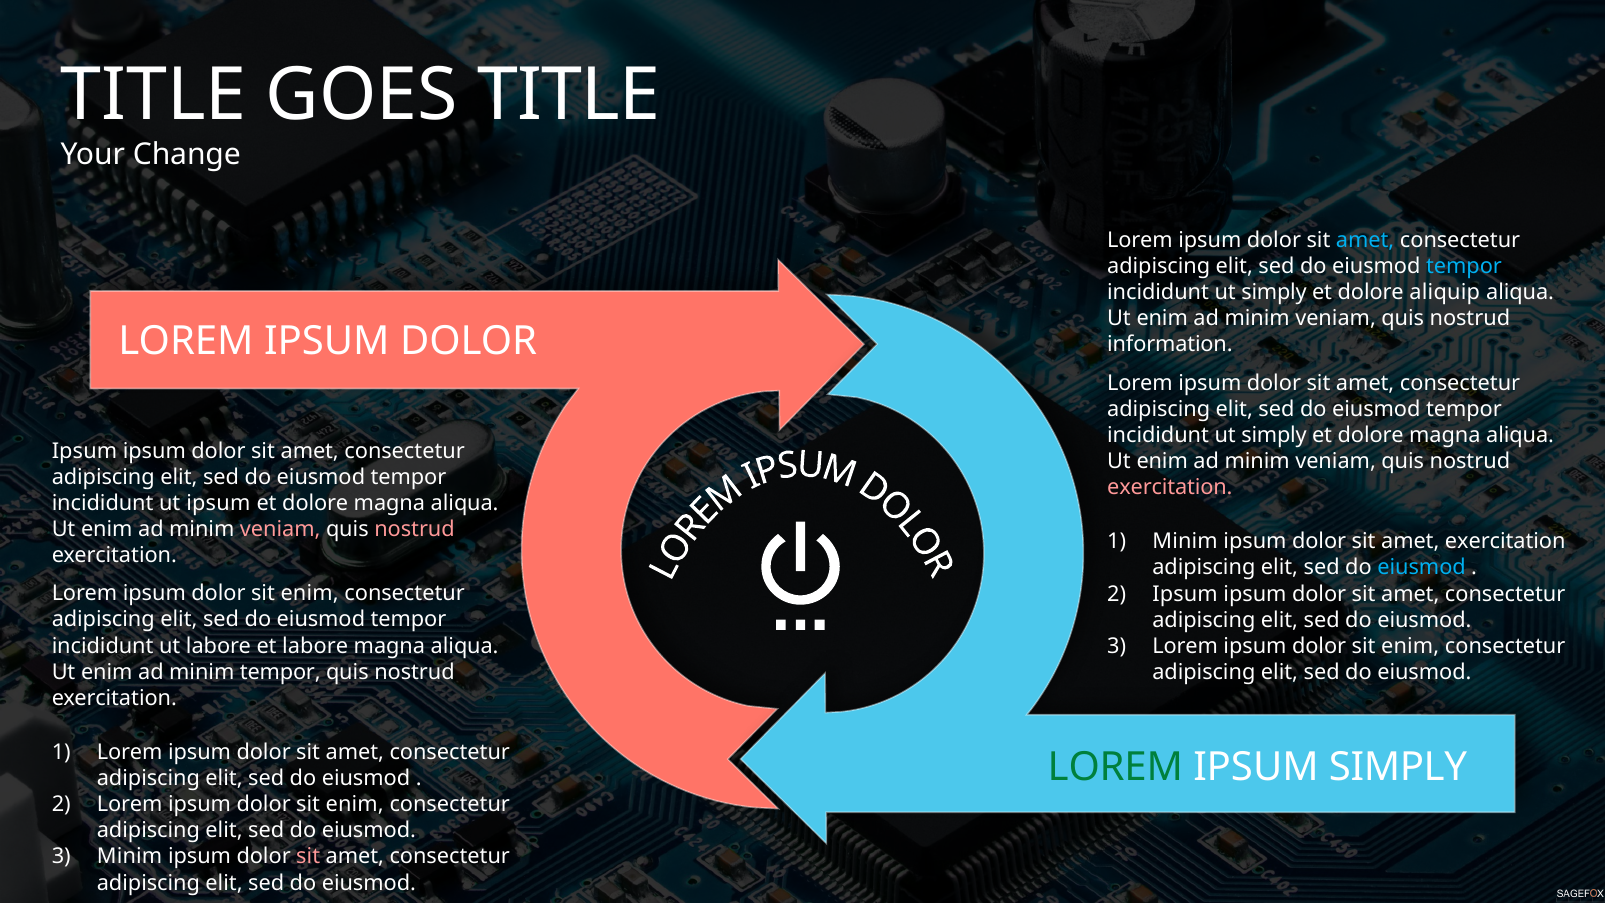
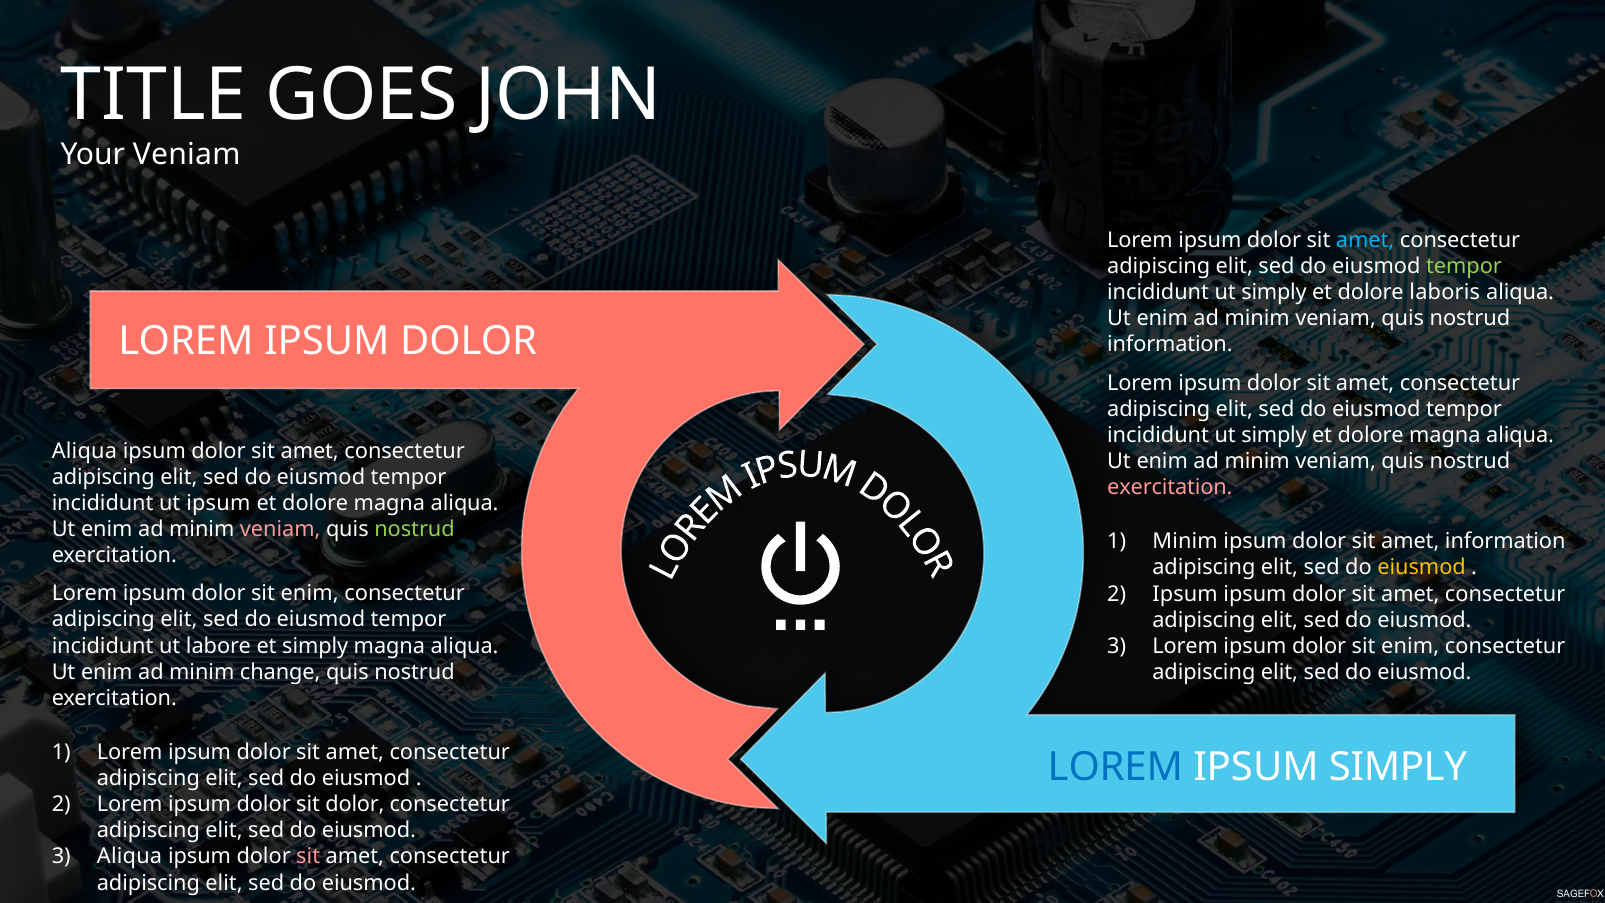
GOES TITLE: TITLE -> JOHN
Your Change: Change -> Veniam
tempor at (1464, 266) colour: light blue -> light green
aliquip: aliquip -> laboris
Ipsum at (84, 451): Ipsum -> Aliqua
nostrud at (415, 529) colour: pink -> light green
amet exercitation: exercitation -> information
eiusmod at (1422, 568) colour: light blue -> yellow
et labore: labore -> simply
minim tempor: tempor -> change
LOREM at (1115, 768) colour: green -> blue
enim at (355, 804): enim -> dolor
Minim at (130, 857): Minim -> Aliqua
